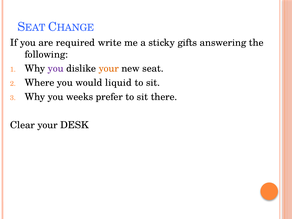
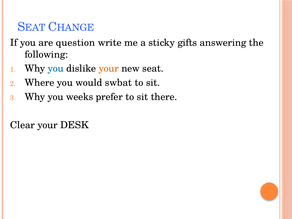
required: required -> question
you at (56, 69) colour: purple -> blue
liquid: liquid -> swbat
